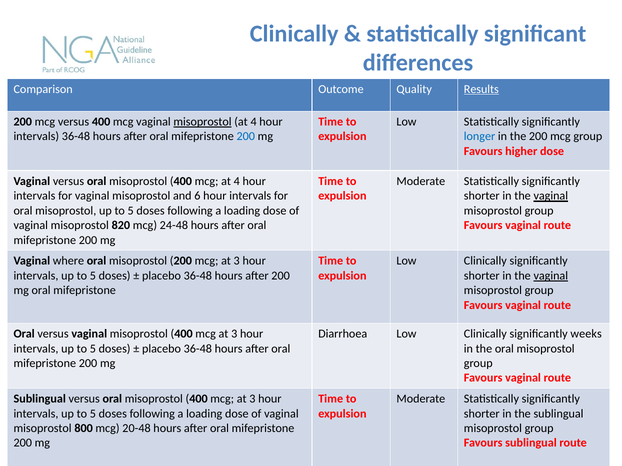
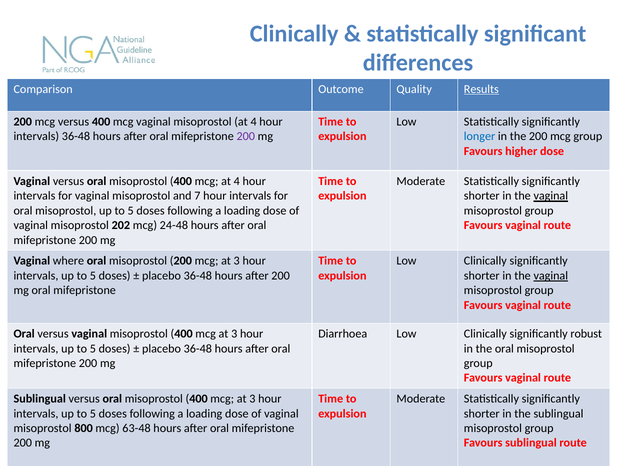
misoprostol at (203, 122) underline: present -> none
200 at (246, 137) colour: blue -> purple
6: 6 -> 7
820: 820 -> 202
weeks: weeks -> robust
20-48: 20-48 -> 63-48
